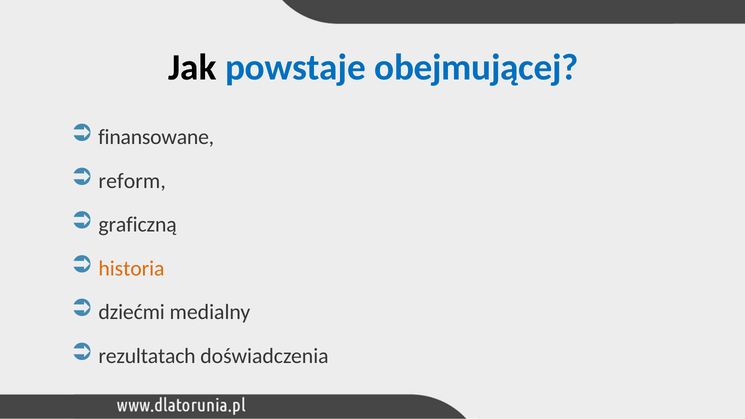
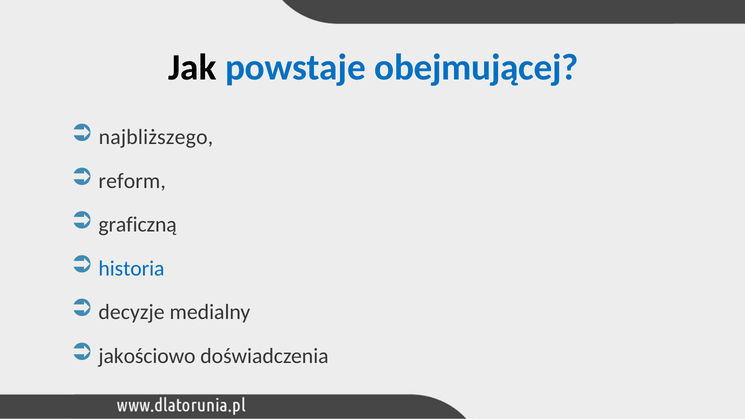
finansowane: finansowane -> najbliższego
historia colour: orange -> blue
dziećmi: dziećmi -> decyzje
rezultatach: rezultatach -> jakościowo
